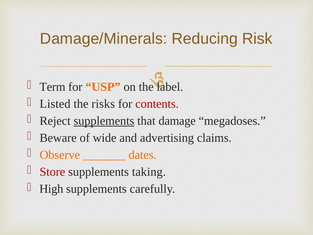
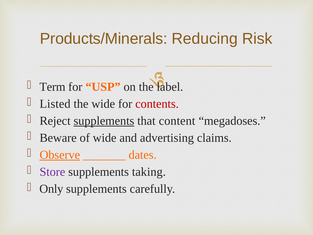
Damage/Minerals: Damage/Minerals -> Products/Minerals
the risks: risks -> wide
damage: damage -> content
Observe underline: none -> present
Store colour: red -> purple
High: High -> Only
